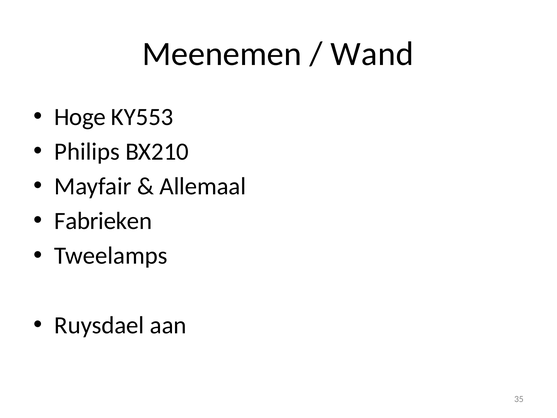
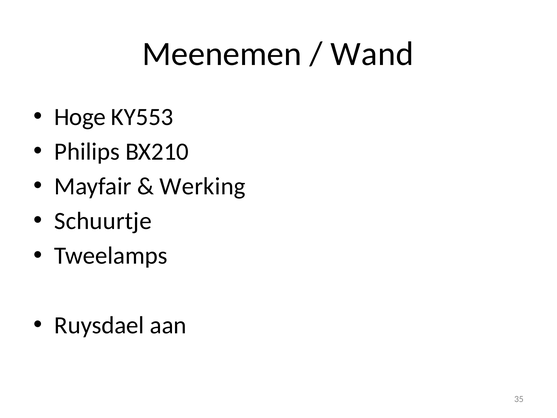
Allemaal: Allemaal -> Werking
Fabrieken: Fabrieken -> Schuurtje
